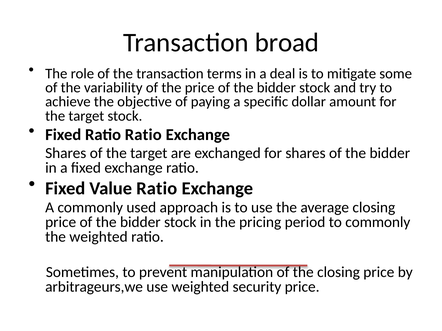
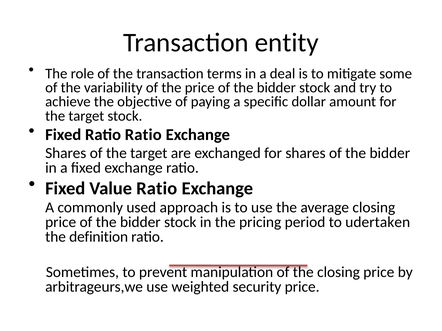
broad: broad -> entity
to commonly: commonly -> udertaken
the weighted: weighted -> definition
